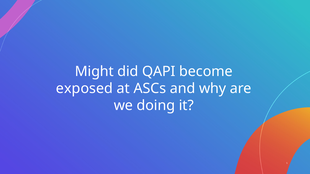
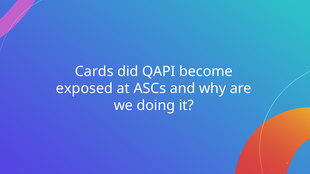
Might: Might -> Cards
